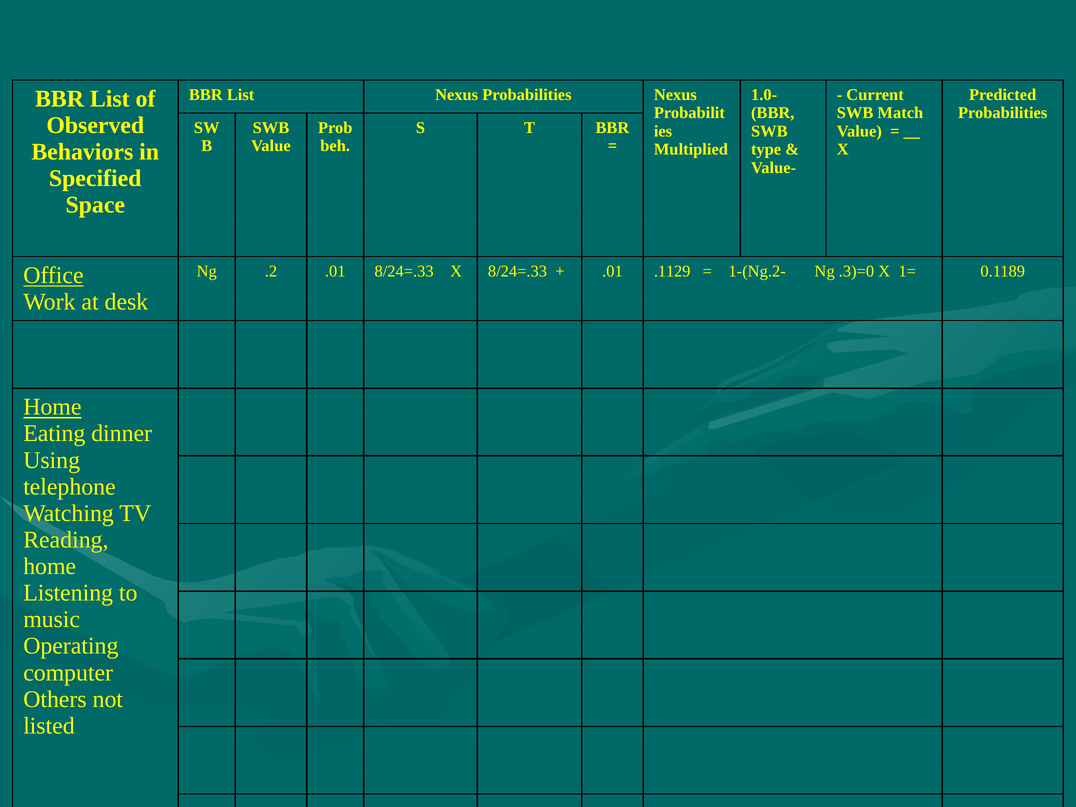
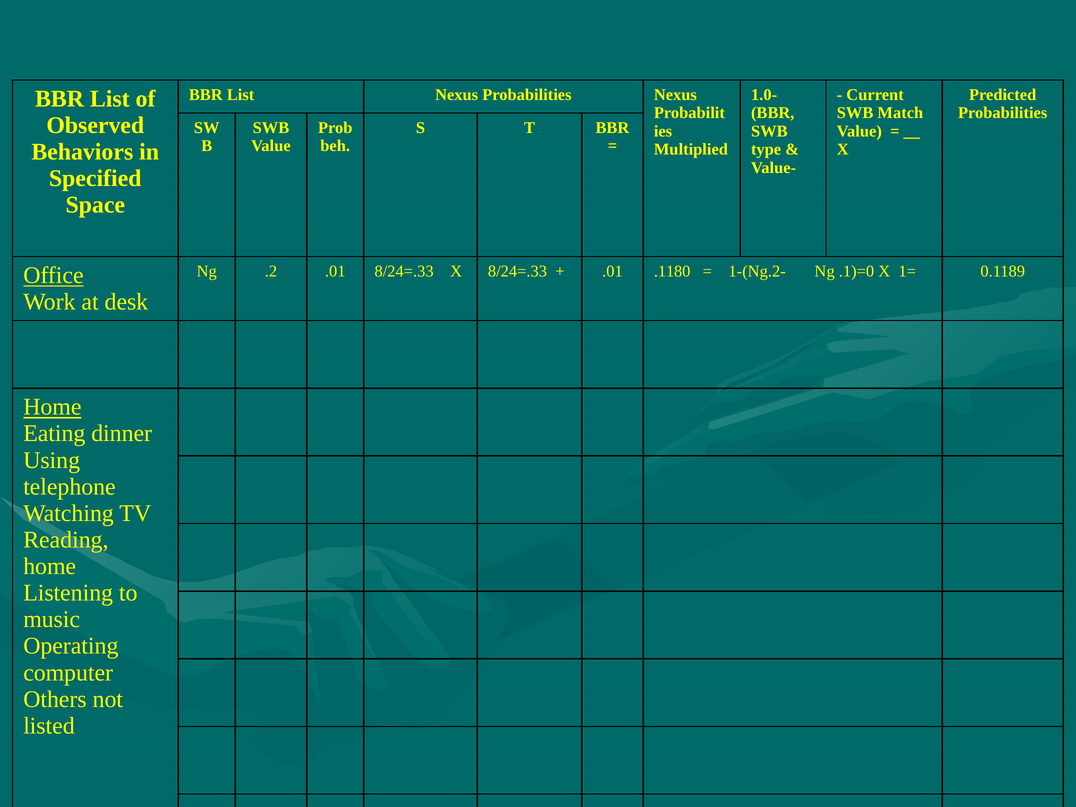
.1129: .1129 -> .1180
.3)=0: .3)=0 -> .1)=0
